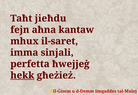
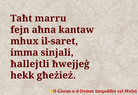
jieħdu: jieħdu -> marru
perfetta: perfetta -> ħallejtli
hekk underline: present -> none
